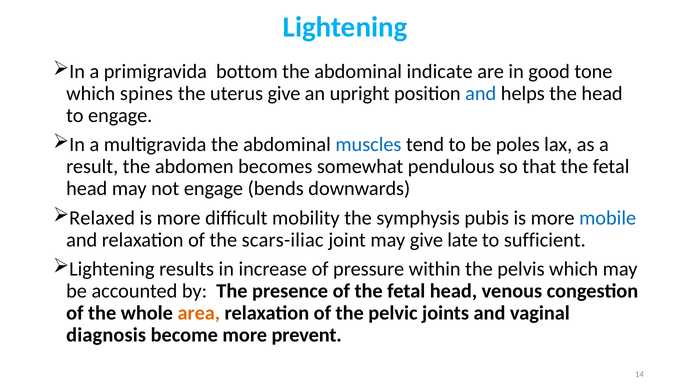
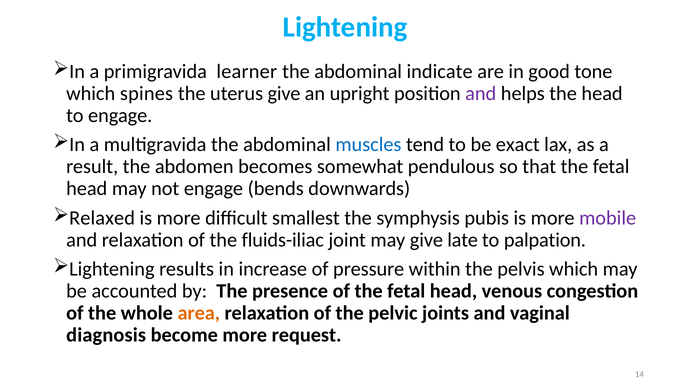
bottom: bottom -> learner
and at (481, 94) colour: blue -> purple
poles: poles -> exact
mobility: mobility -> smallest
mobile colour: blue -> purple
scars-iliac: scars-iliac -> fluids-iliac
sufficient: sufficient -> palpation
prevent: prevent -> request
